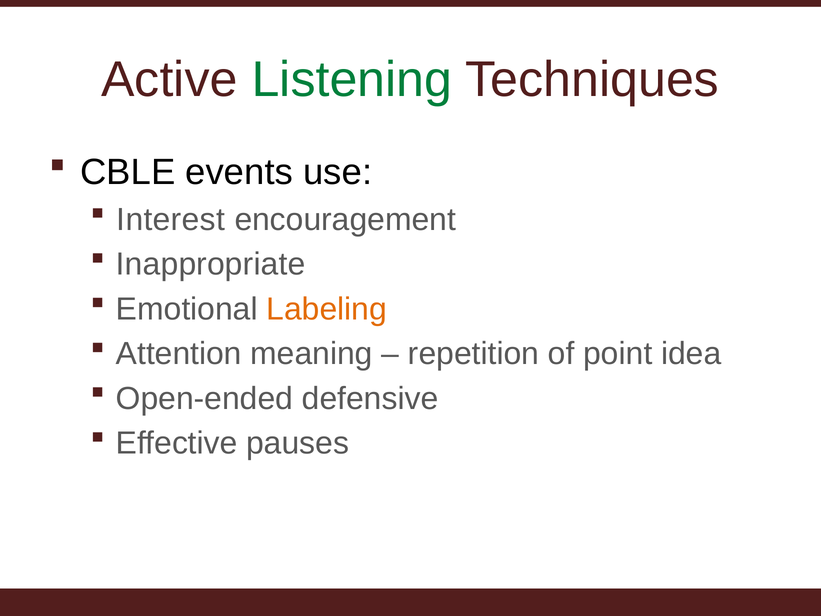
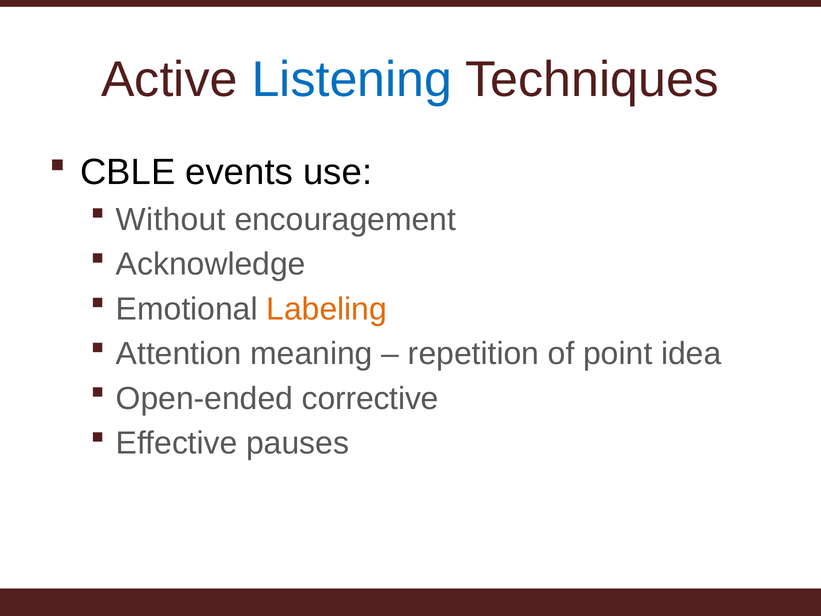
Listening colour: green -> blue
Interest: Interest -> Without
Inappropriate: Inappropriate -> Acknowledge
defensive: defensive -> corrective
